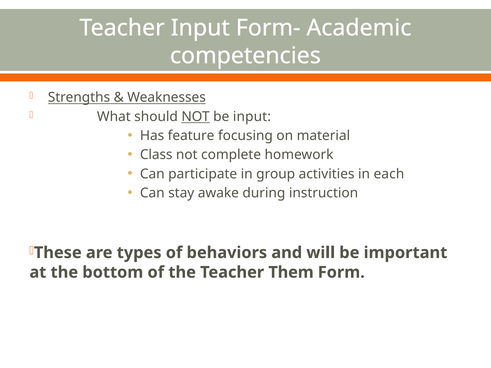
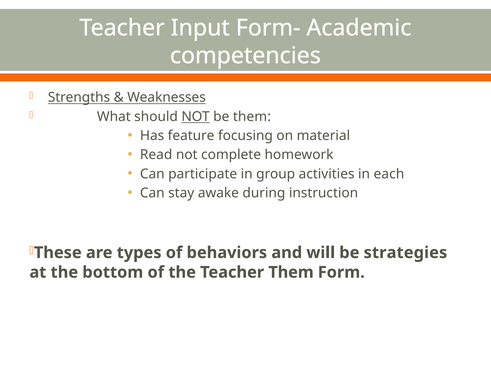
be input: input -> them
Class: Class -> Read
important: important -> strategies
